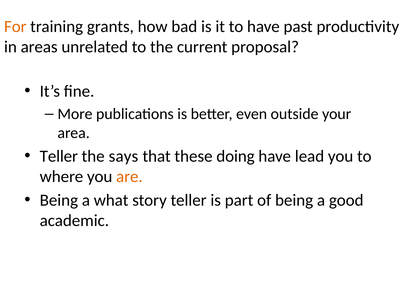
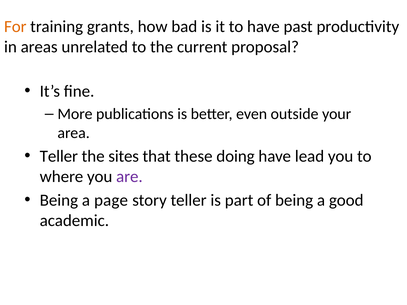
says: says -> sites
are colour: orange -> purple
what: what -> page
